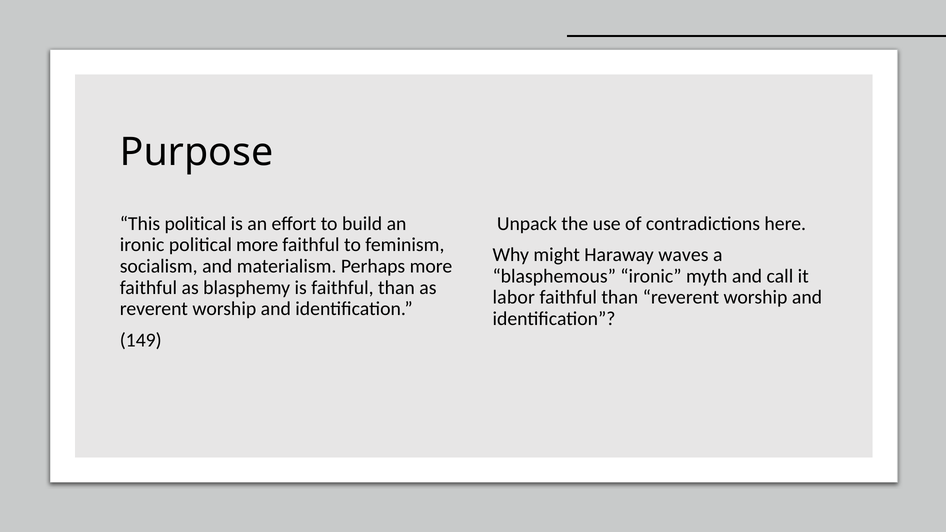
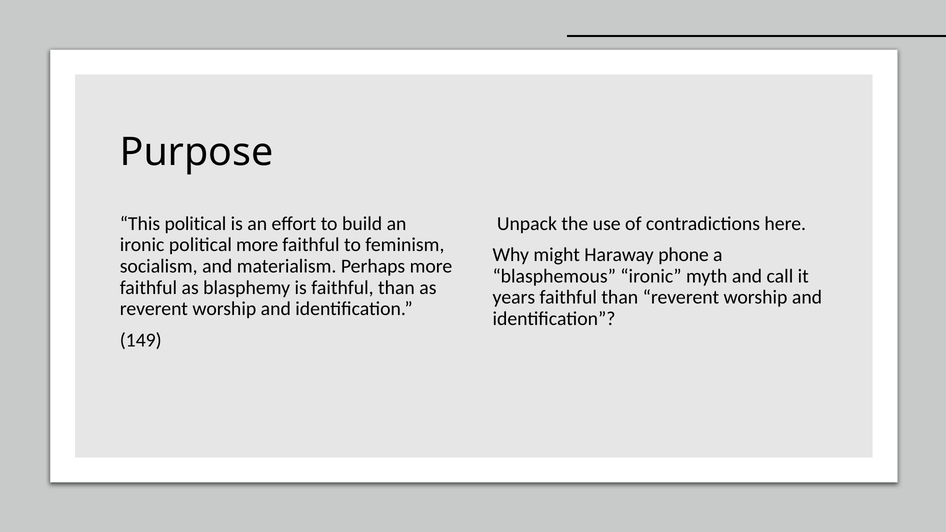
waves: waves -> phone
labor: labor -> years
